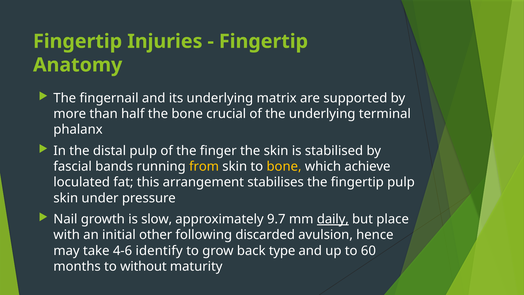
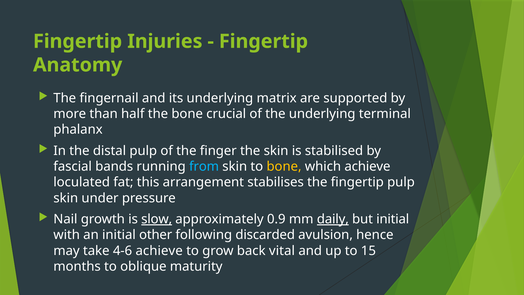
from colour: yellow -> light blue
slow underline: none -> present
9.7: 9.7 -> 0.9
but place: place -> initial
4-6 identify: identify -> achieve
type: type -> vital
60: 60 -> 15
without: without -> oblique
